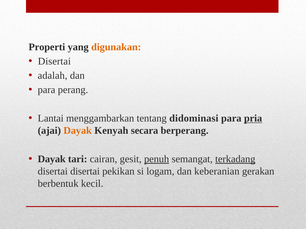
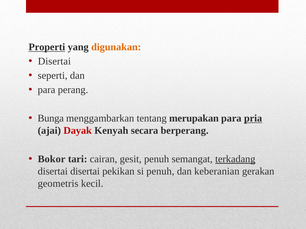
Properti underline: none -> present
adalah: adalah -> seperti
Lantai: Lantai -> Bunga
didominasi: didominasi -> merupakan
Dayak at (78, 131) colour: orange -> red
Dayak at (52, 159): Dayak -> Bokor
penuh at (157, 159) underline: present -> none
si logam: logam -> penuh
berbentuk: berbentuk -> geometris
